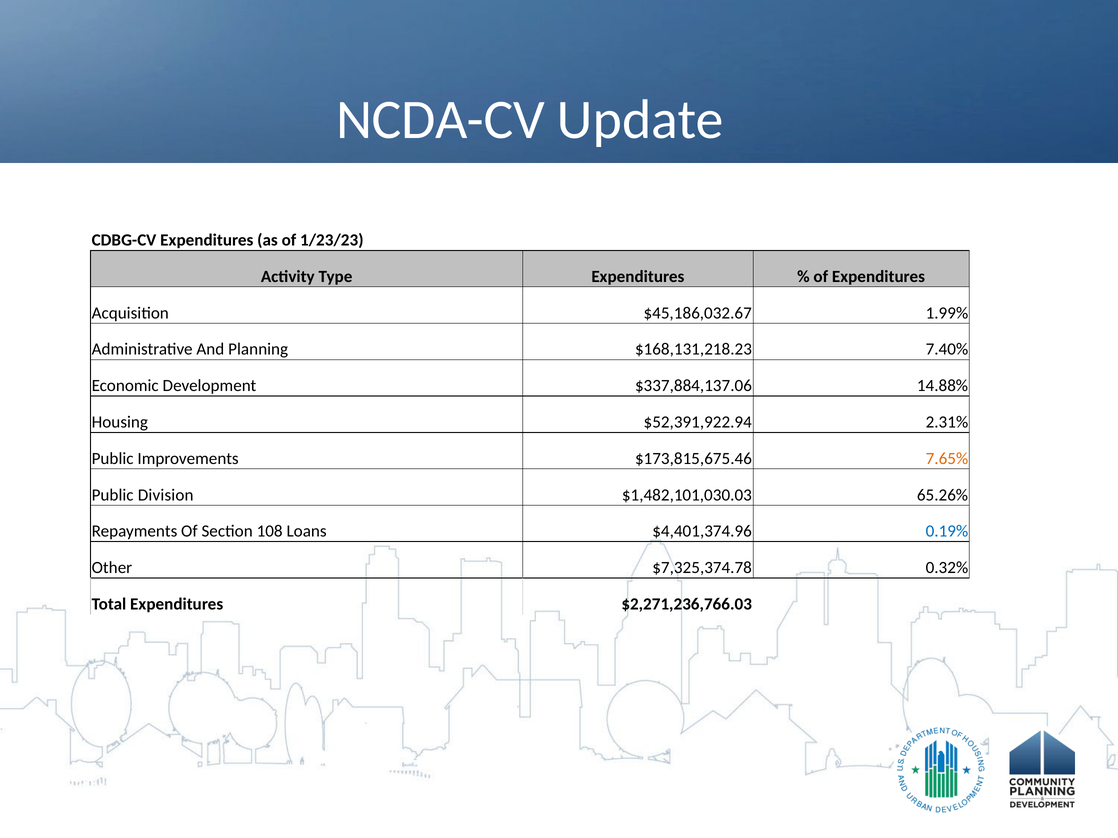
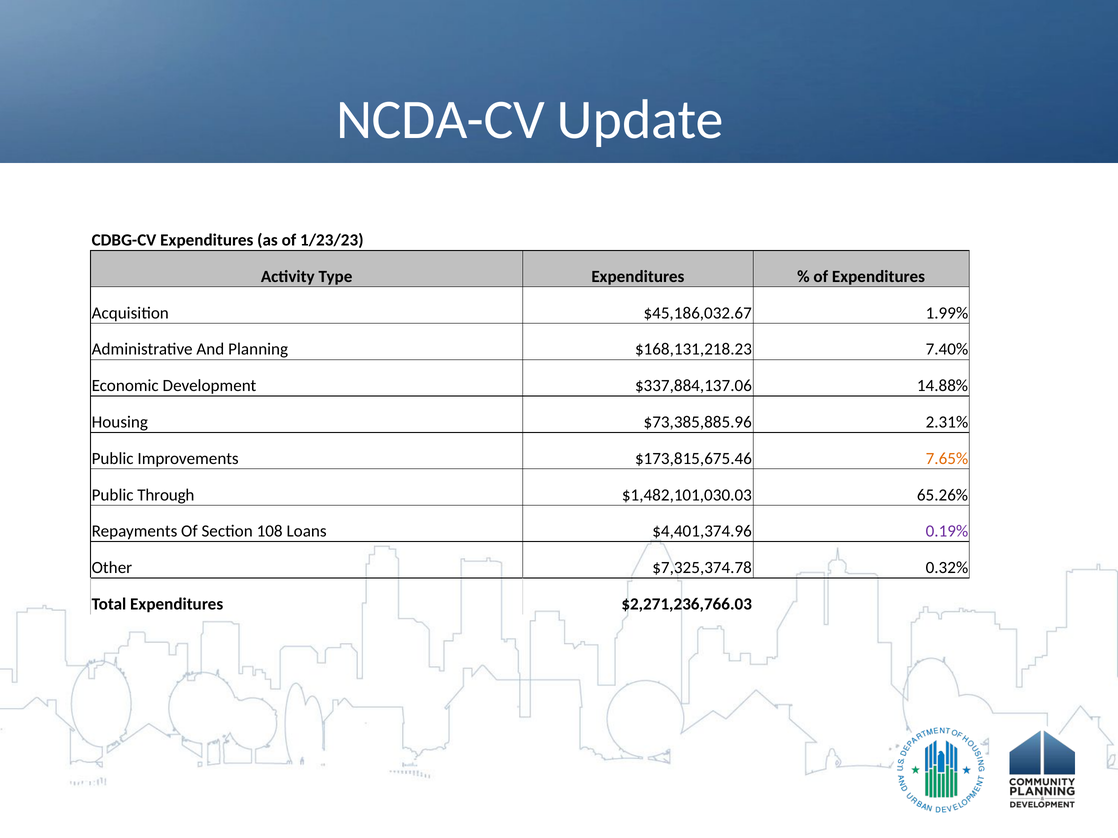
$52,391,922.94: $52,391,922.94 -> $73,385,885.96
Division: Division -> Through
0.19% colour: blue -> purple
